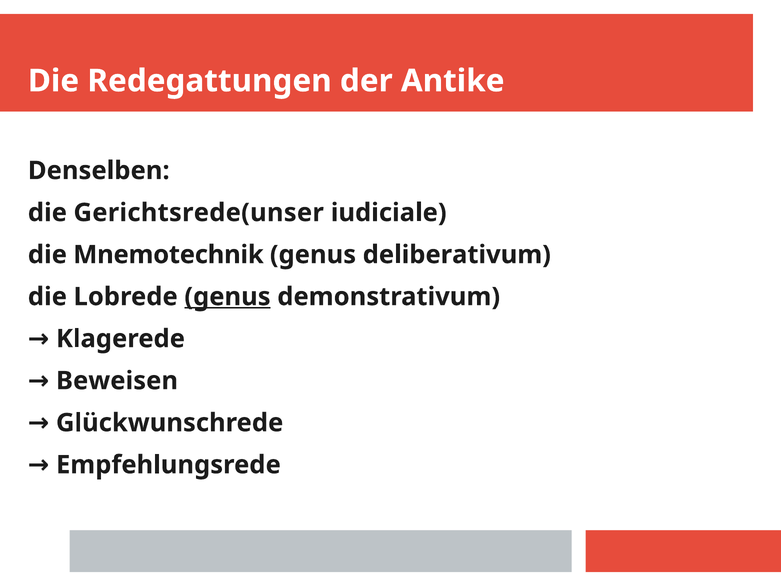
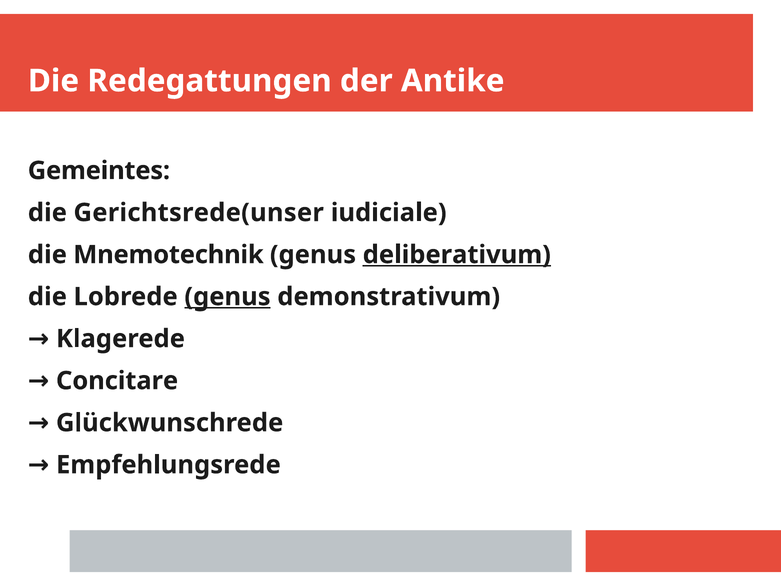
Denselben: Denselben -> Gemeintes
deliberativum underline: none -> present
Beweisen: Beweisen -> Concitare
